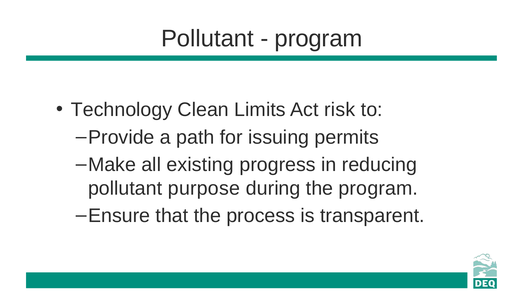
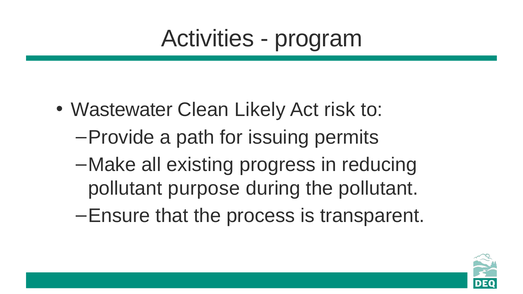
Pollutant at (207, 39): Pollutant -> Activities
Technology: Technology -> Wastewater
Limits: Limits -> Likely
the program: program -> pollutant
